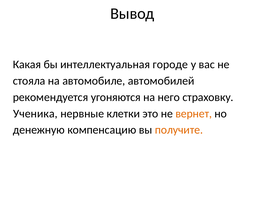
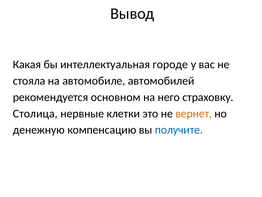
угоняются: угоняются -> основном
Ученика: Ученика -> Столица
получите colour: orange -> blue
